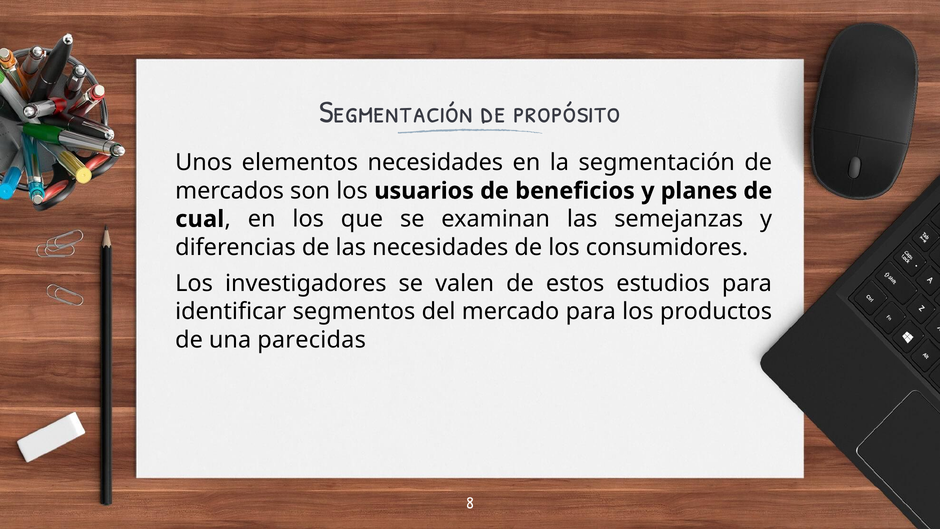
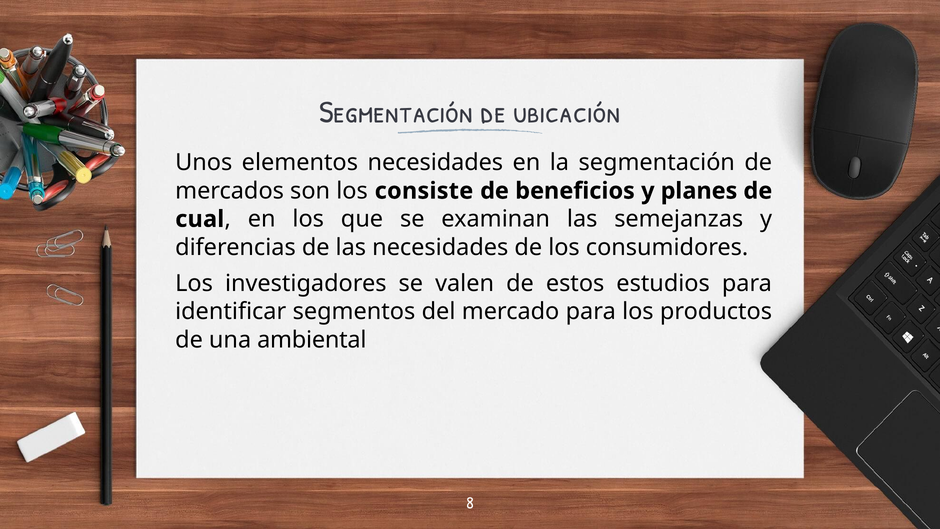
propósito: propósito -> ubicación
usuarios: usuarios -> consiste
parecidas: parecidas -> ambiental
